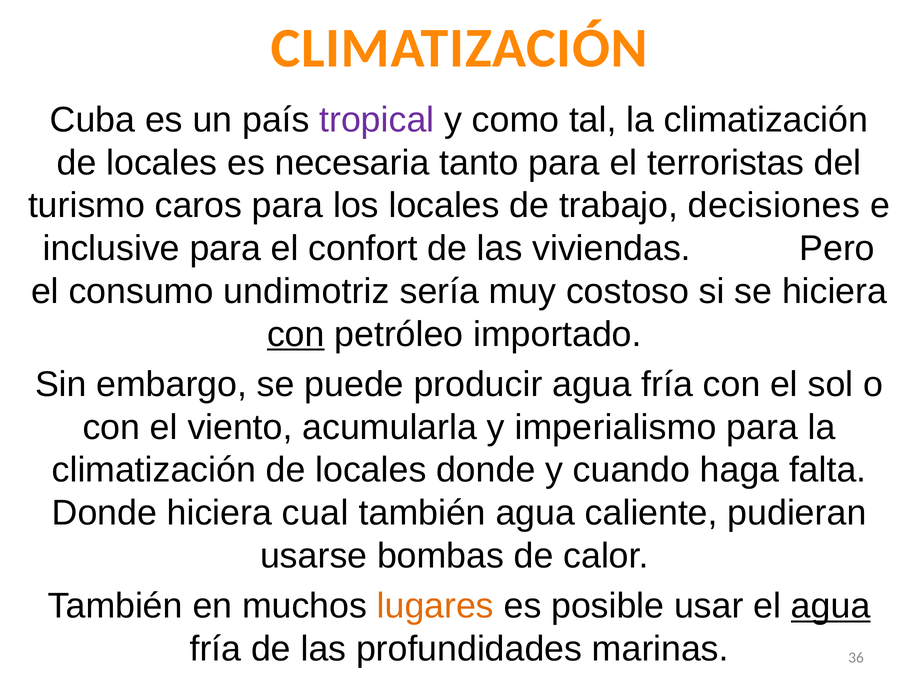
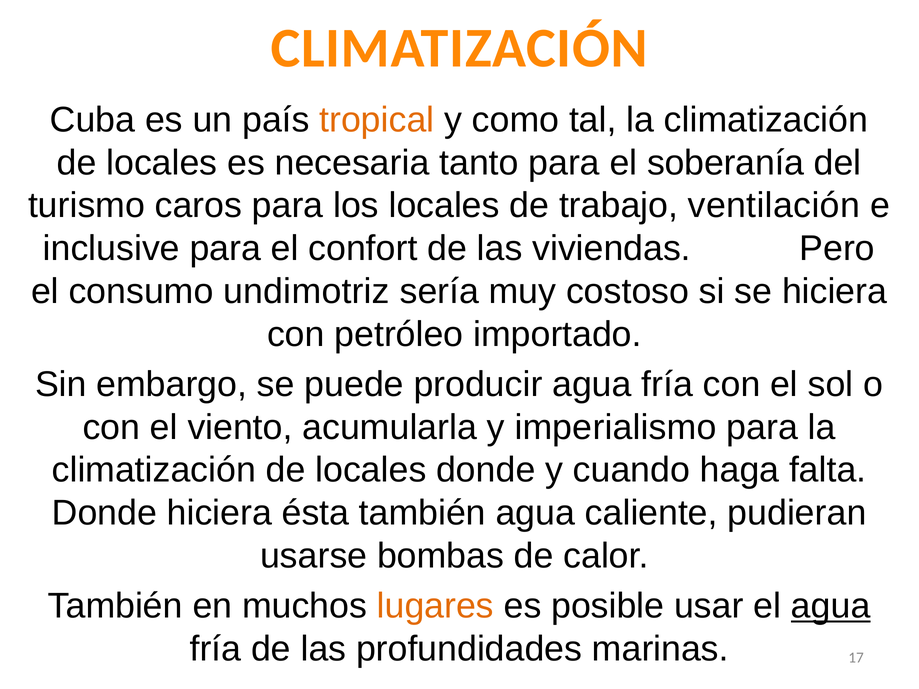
tropical colour: purple -> orange
terroristas: terroristas -> soberanía
decisiones: decisiones -> ventilación
con at (296, 334) underline: present -> none
cual: cual -> ésta
36: 36 -> 17
